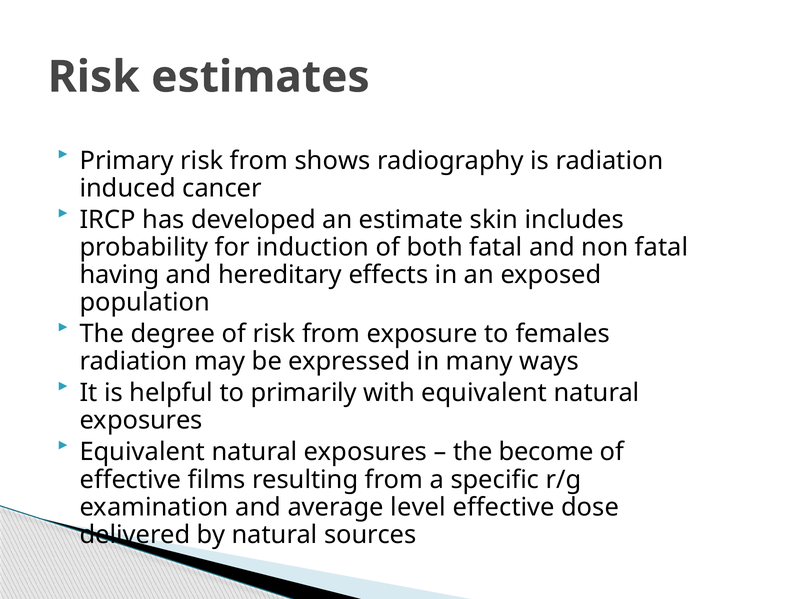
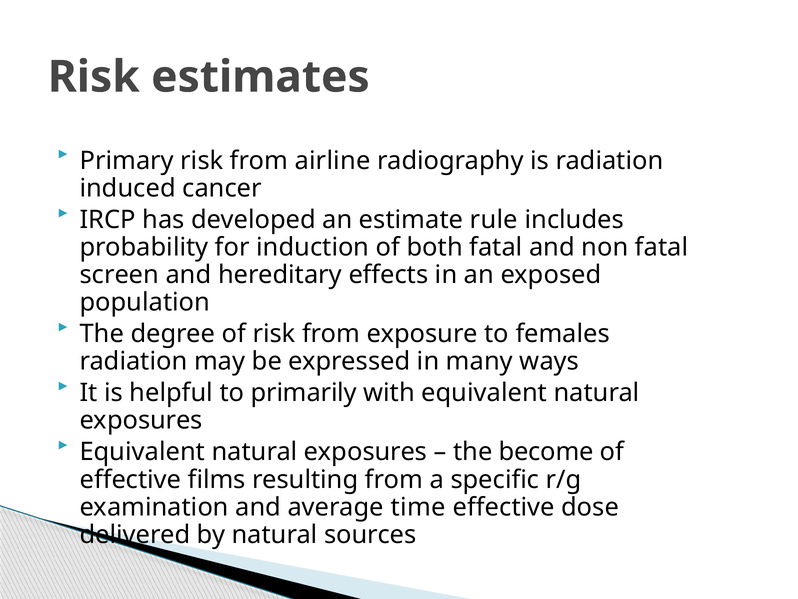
shows: shows -> airline
skin: skin -> rule
having: having -> screen
level: level -> time
